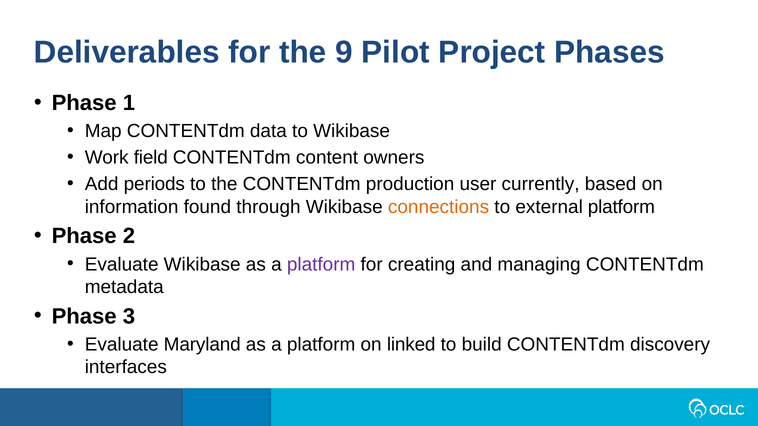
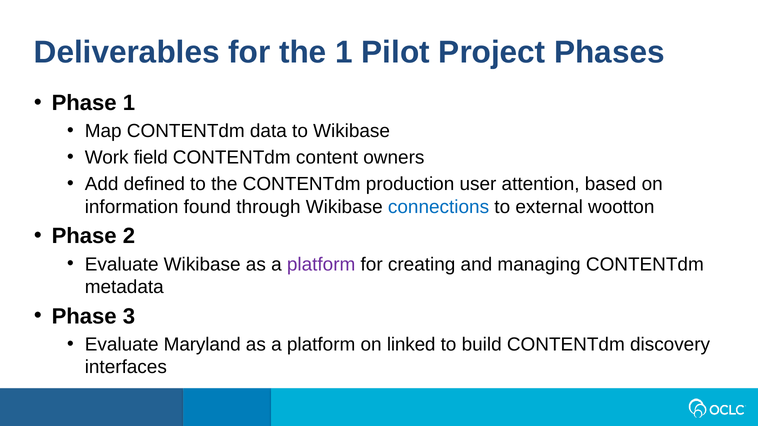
the 9: 9 -> 1
periods: periods -> defined
currently: currently -> attention
connections colour: orange -> blue
external platform: platform -> wootton
